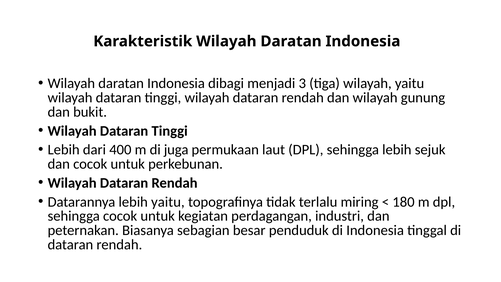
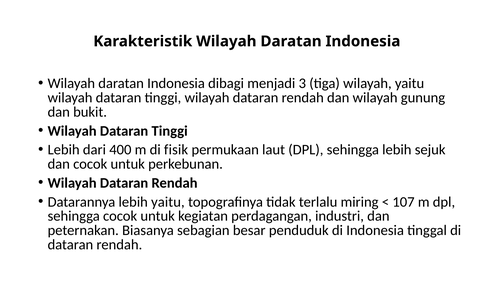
juga: juga -> fisik
180: 180 -> 107
